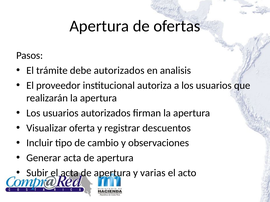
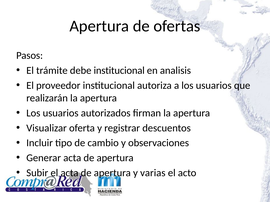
debe autorizados: autorizados -> institucional
